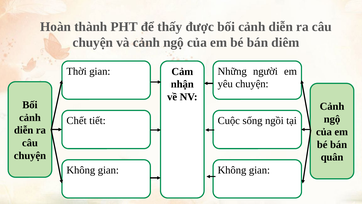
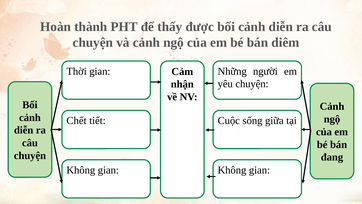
ngồi: ngồi -> giữa
quân: quân -> đang
